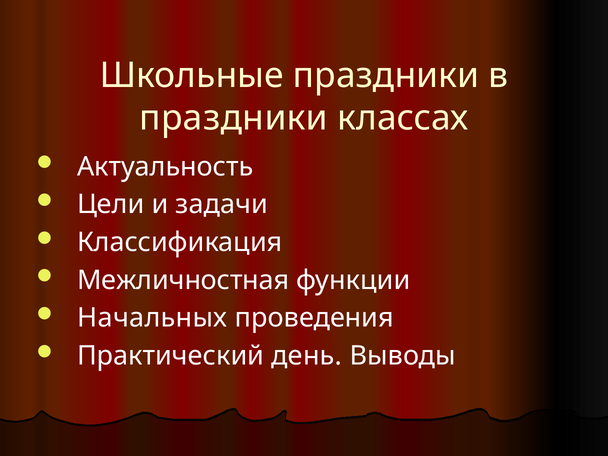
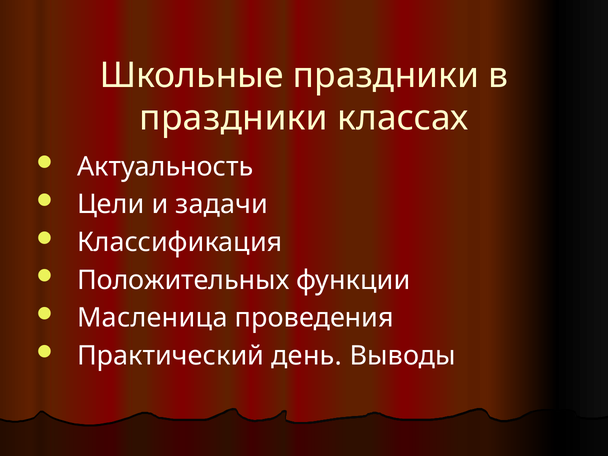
Межличностная: Межличностная -> Положительных
Начальных: Начальных -> Масленица
